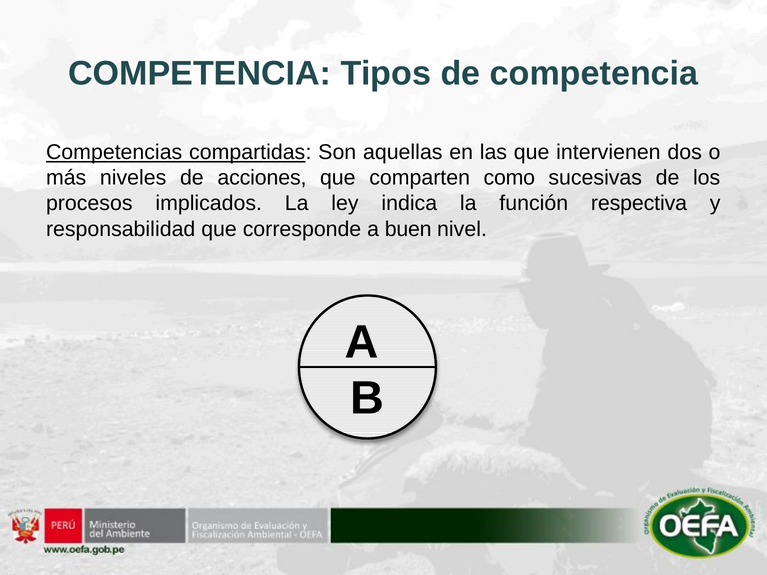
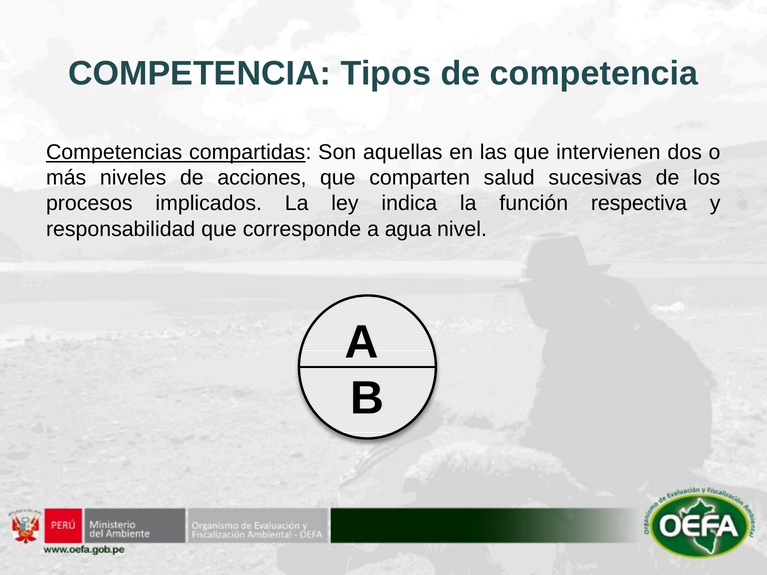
como: como -> salud
buen: buen -> agua
